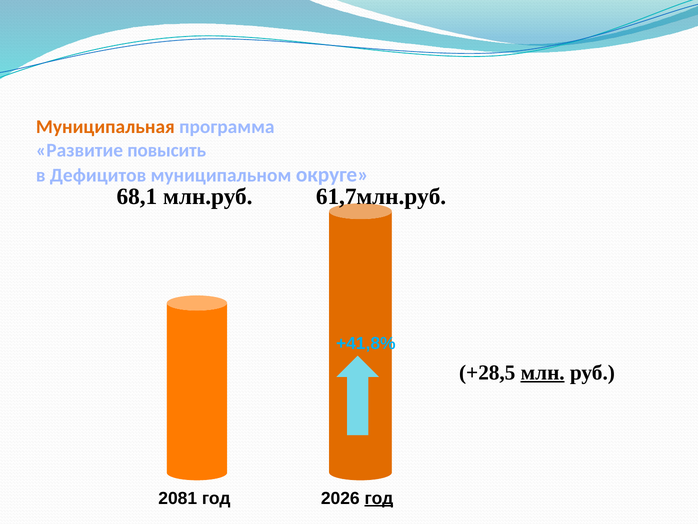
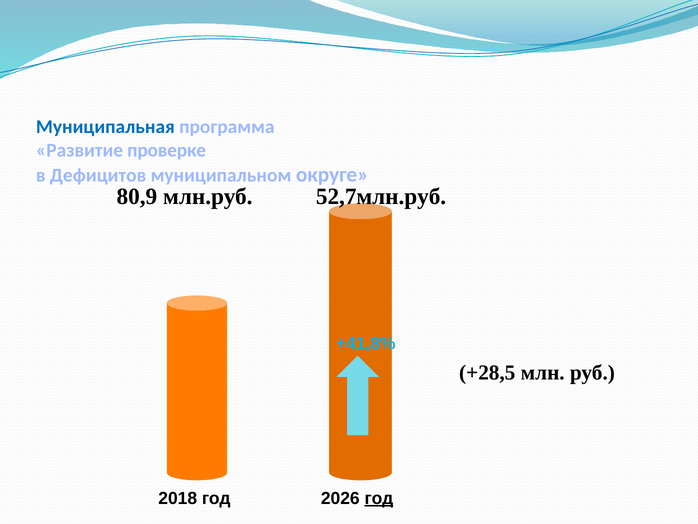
Муниципальная colour: orange -> blue
повысить: повысить -> проверке
68,1: 68,1 -> 80,9
61,7млн.руб: 61,7млн.руб -> 52,7млн.руб
млн underline: present -> none
2081: 2081 -> 2018
